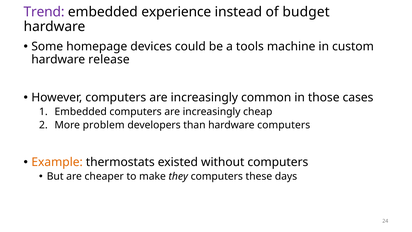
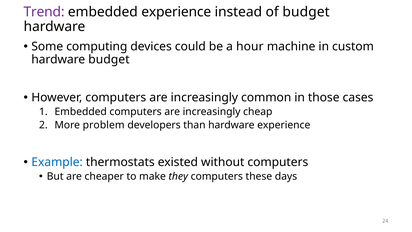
homepage: homepage -> computing
tools: tools -> hour
hardware release: release -> budget
hardware computers: computers -> experience
Example colour: orange -> blue
